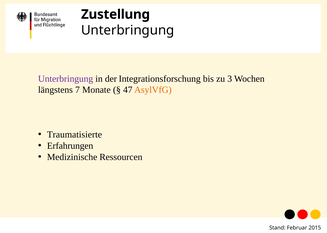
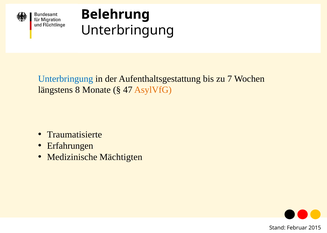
Zustellung: Zustellung -> Belehrung
Unterbringung at (66, 79) colour: purple -> blue
Integrationsforschung: Integrationsforschung -> Aufenthaltsgestattung
3: 3 -> 7
7: 7 -> 8
Ressourcen: Ressourcen -> Mächtigten
